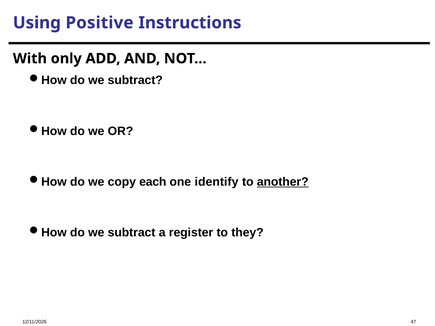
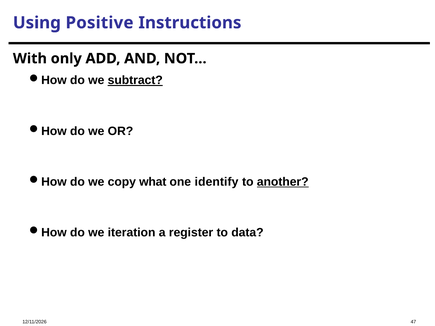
subtract at (135, 80) underline: none -> present
each: each -> what
subtract at (132, 233): subtract -> iteration
they: they -> data
